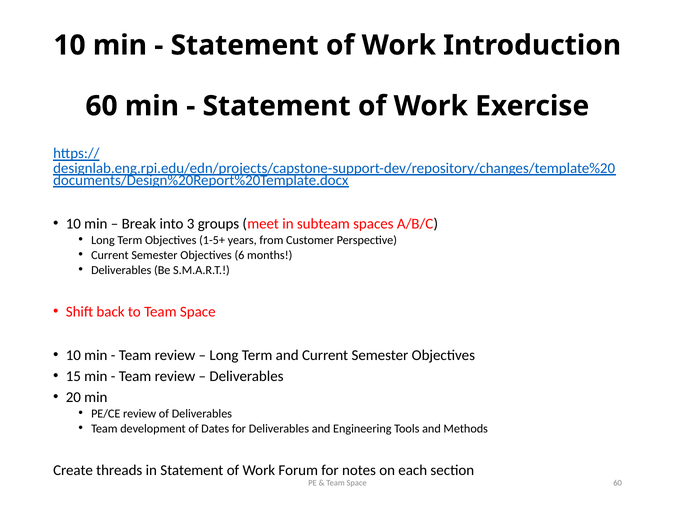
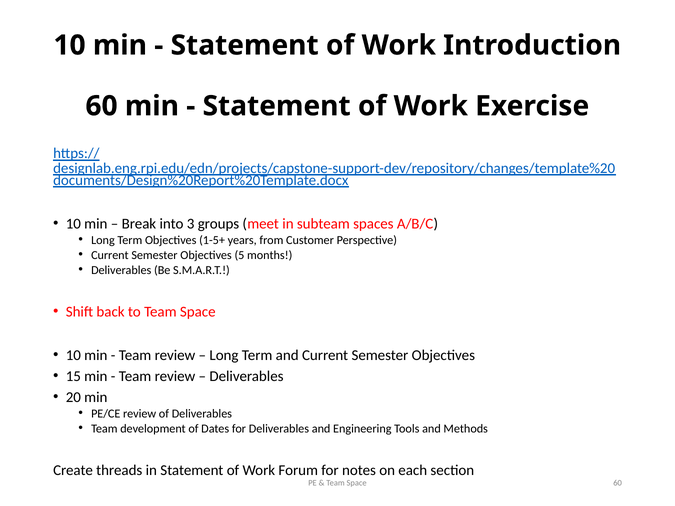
6: 6 -> 5
